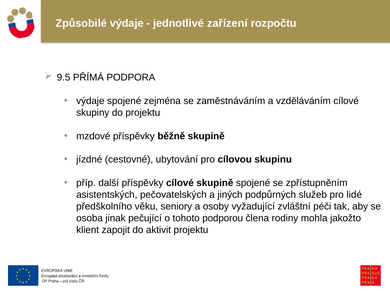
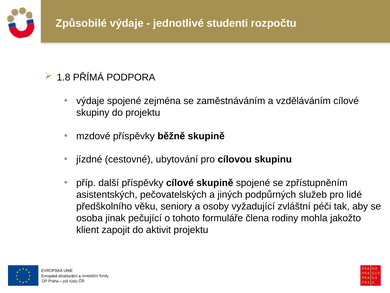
zařízení: zařízení -> studenti
9.5: 9.5 -> 1.8
podporou: podporou -> formuláře
